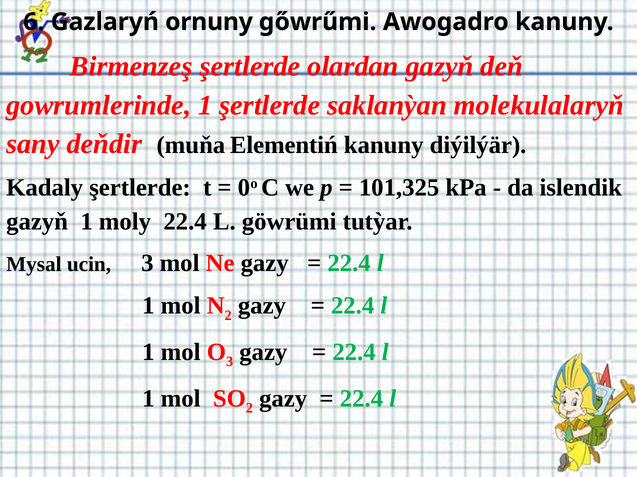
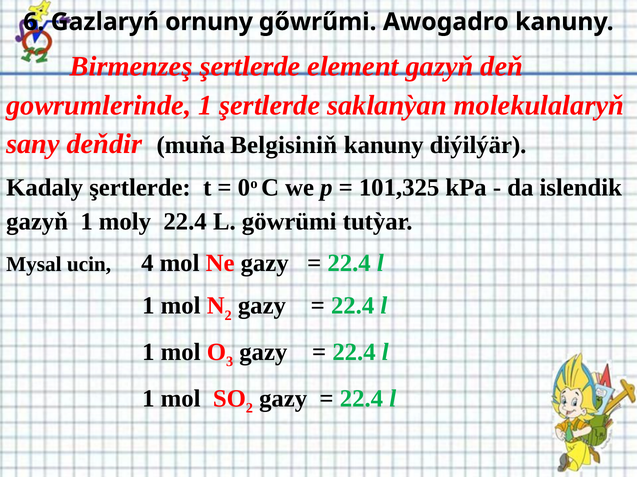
olardan: olardan -> element
Elementiń: Elementiń -> Belgisiniň
ucin 3: 3 -> 4
